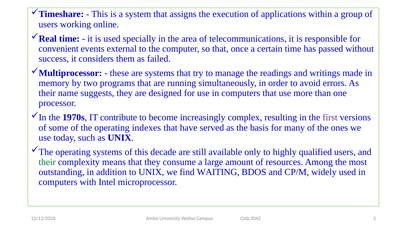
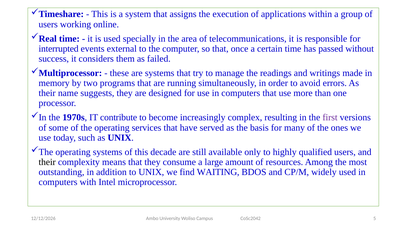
convenient: convenient -> interrupted
indexes: indexes -> services
their at (47, 162) colour: green -> black
